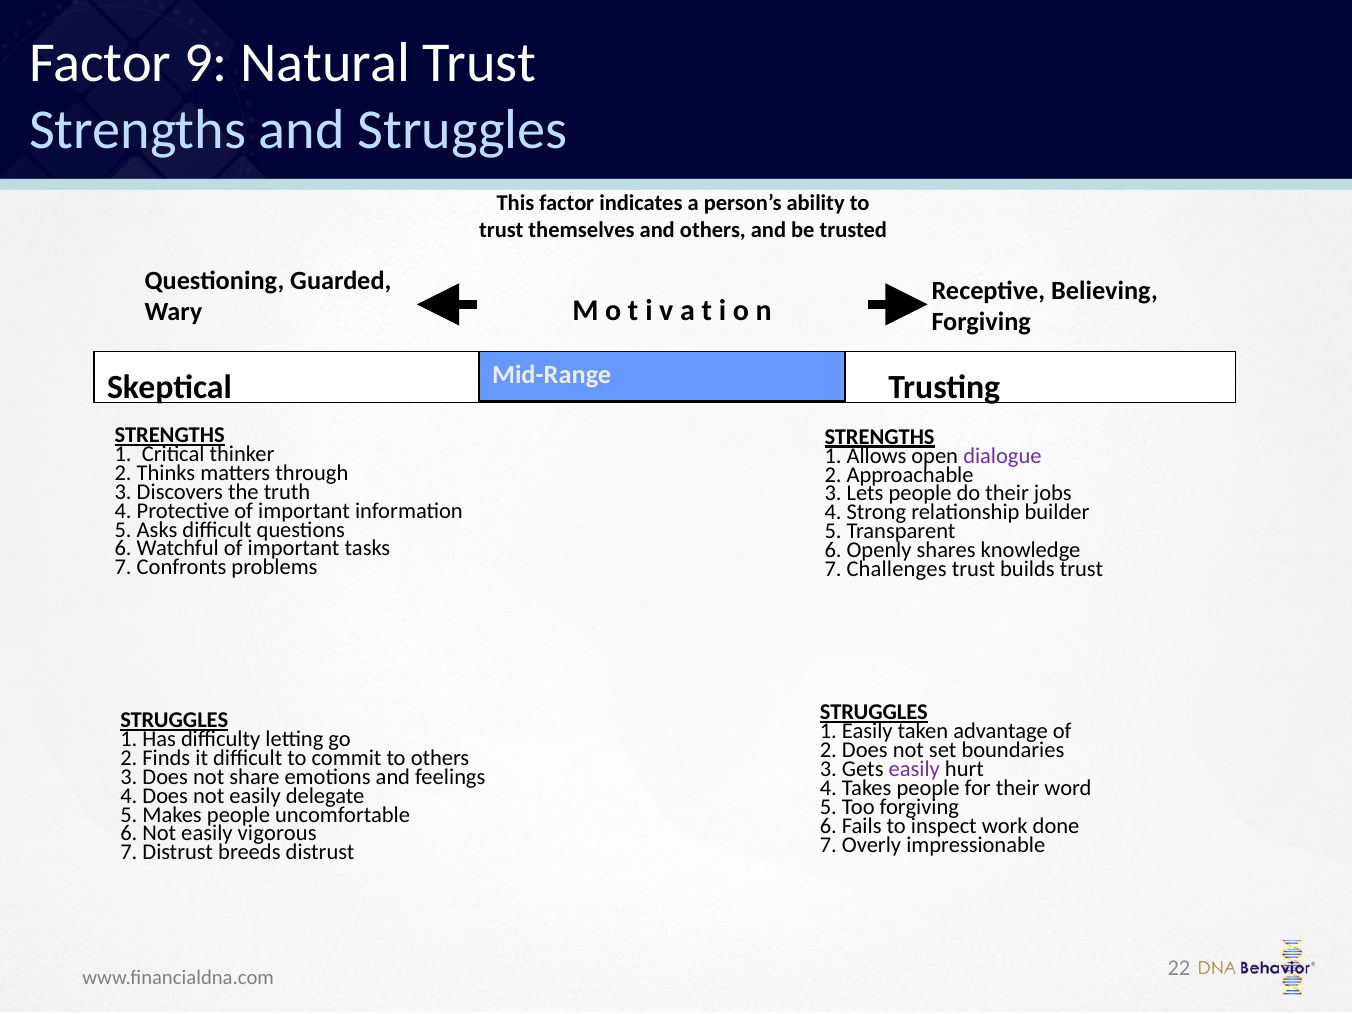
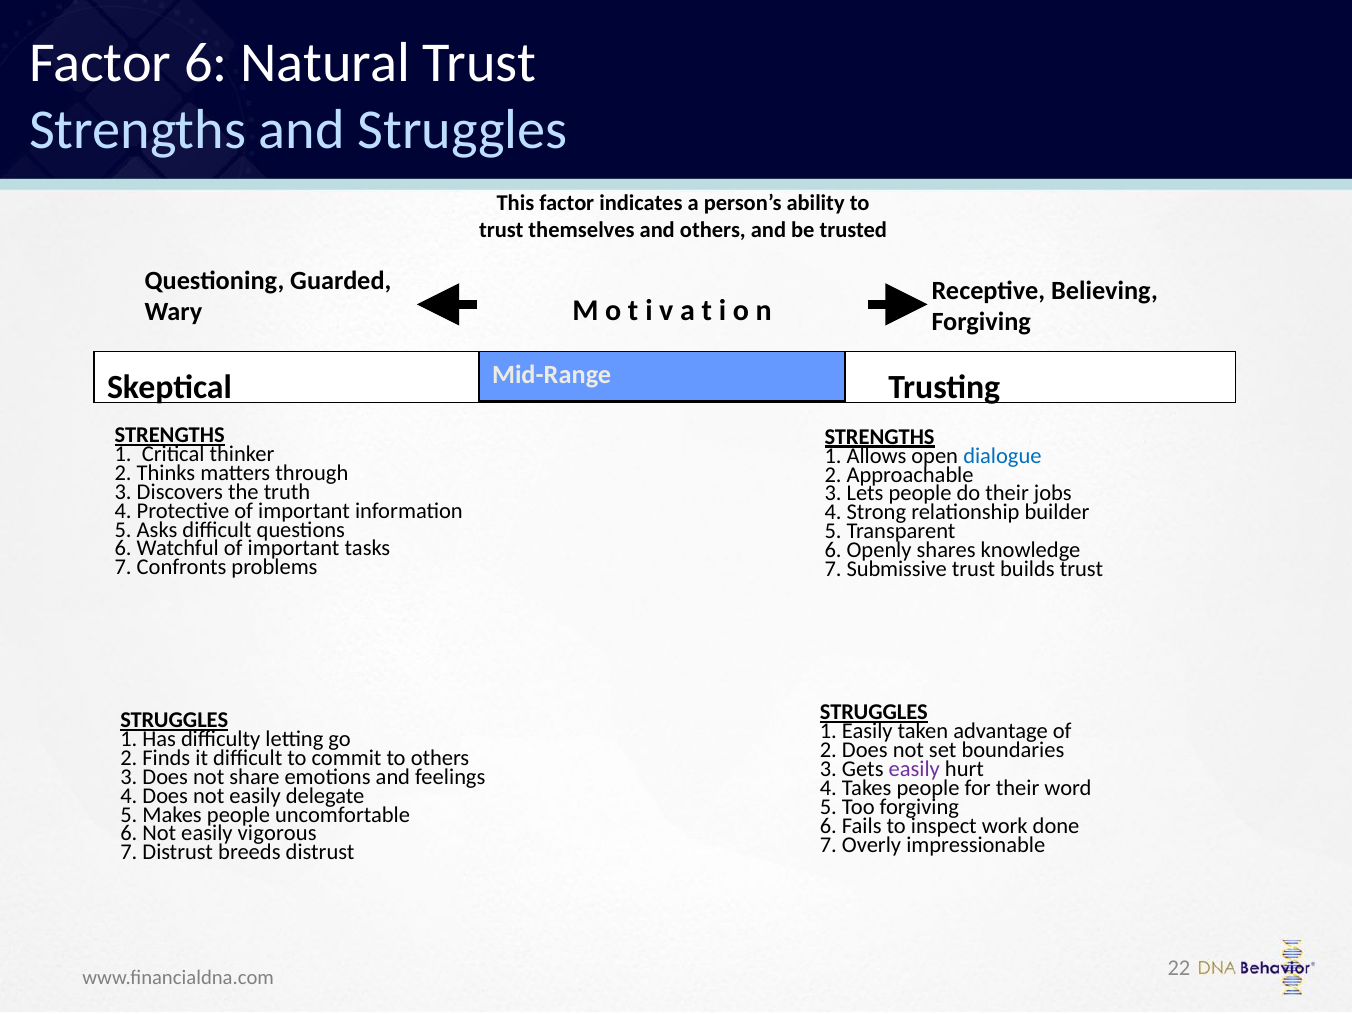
Factor 9: 9 -> 6
dialogue colour: purple -> blue
Challenges: Challenges -> Submissive
